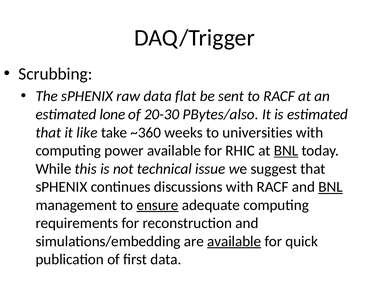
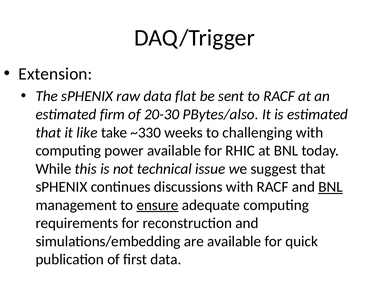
Scrubbing: Scrubbing -> Extension
lone: lone -> firm
~360: ~360 -> ~330
universities: universities -> challenging
BNL at (286, 151) underline: present -> none
available at (234, 241) underline: present -> none
